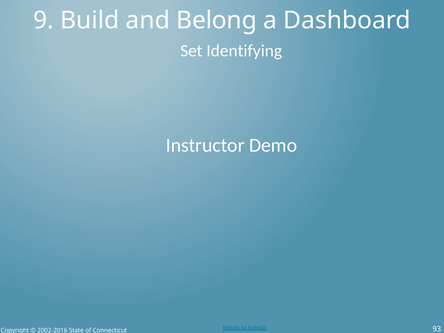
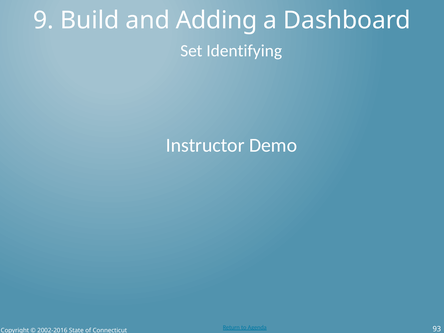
Belong: Belong -> Adding
